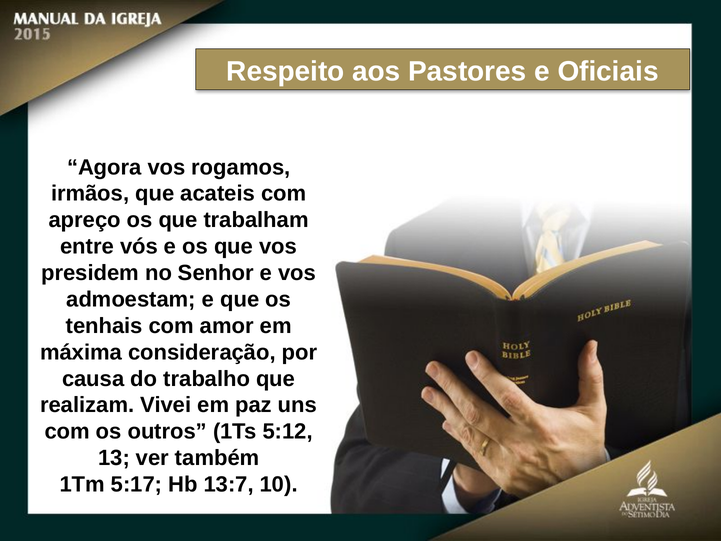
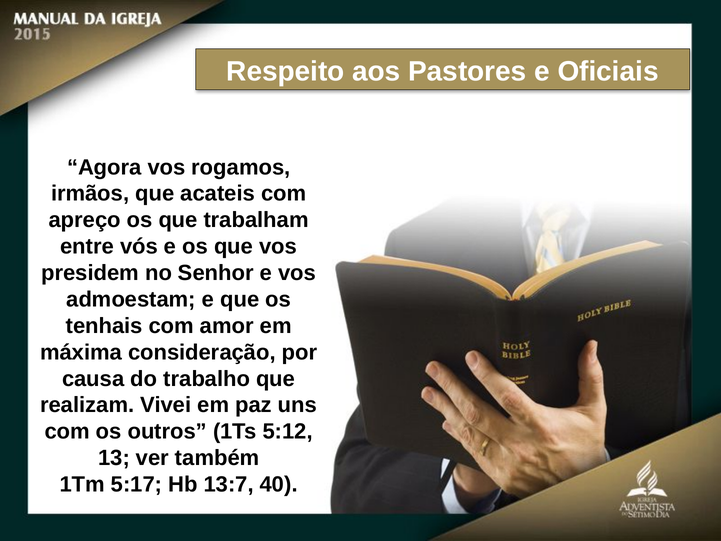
10: 10 -> 40
